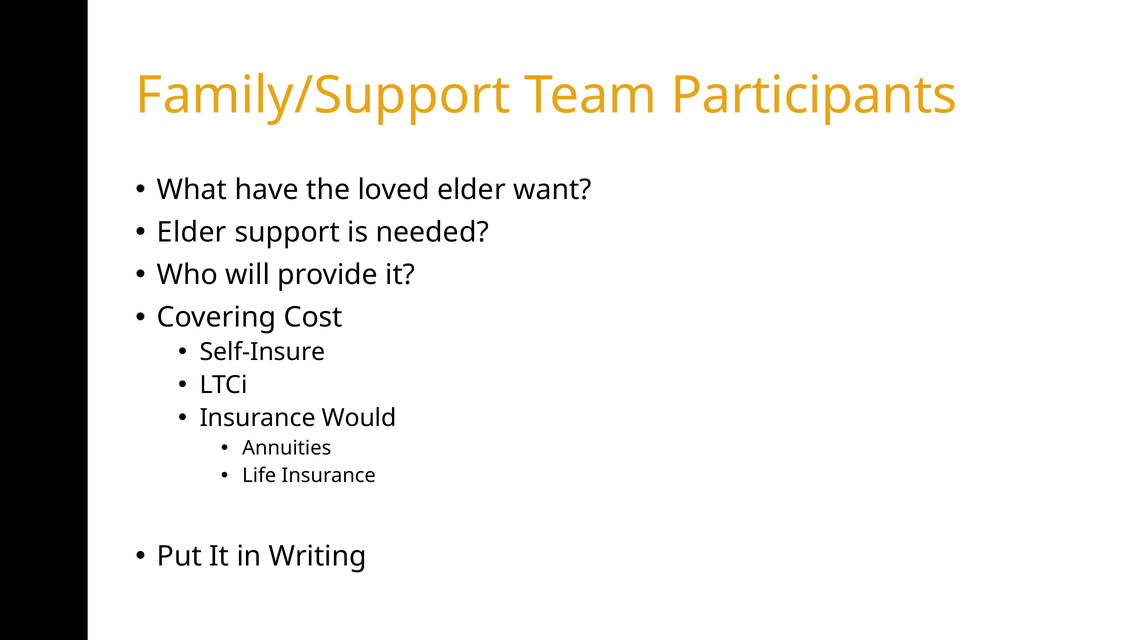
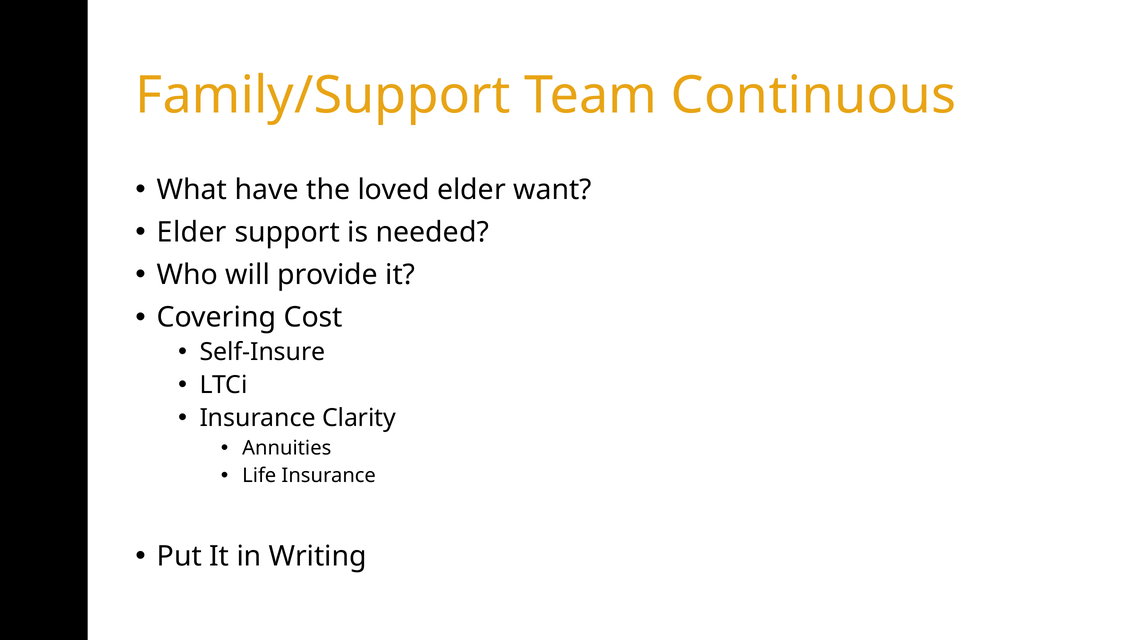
Participants: Participants -> Continuous
Would: Would -> Clarity
